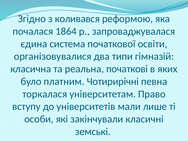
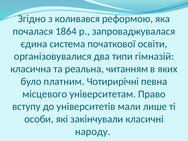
початкові: початкові -> читанням
торкалася: торкалася -> місцевого
земські: земські -> народу
